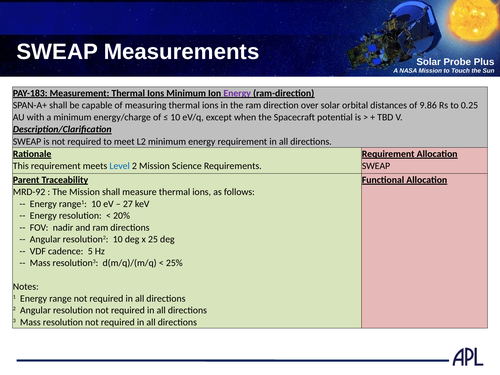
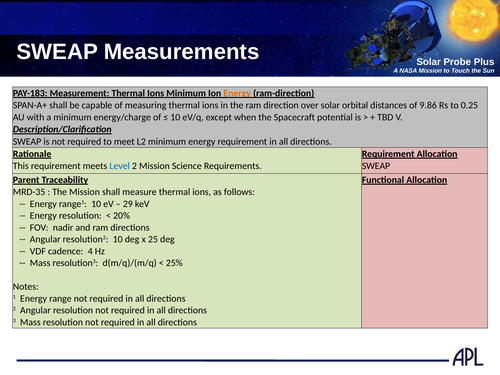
Energy at (237, 93) colour: purple -> orange
MRD-92: MRD-92 -> MRD-35
27: 27 -> 29
5: 5 -> 4
